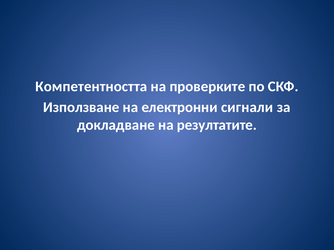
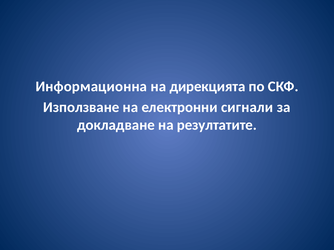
Компетентността: Компетентността -> Информационна
проверките: проверките -> дирекцията
